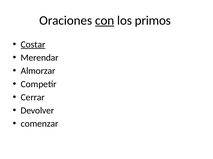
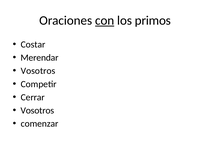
Costar underline: present -> none
Almorzar at (38, 71): Almorzar -> Vosotros
Devolver at (37, 111): Devolver -> Vosotros
